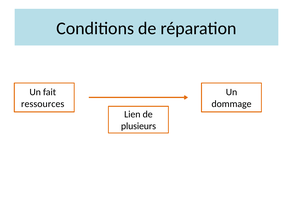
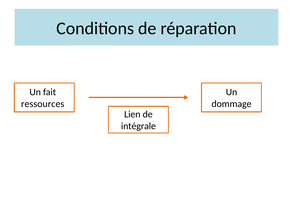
plusieurs: plusieurs -> intégrale
